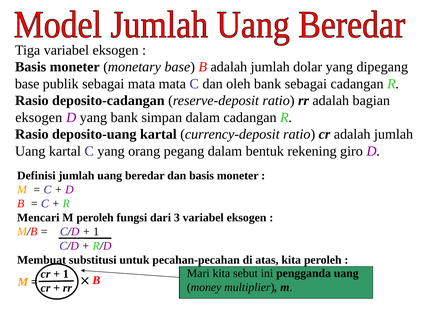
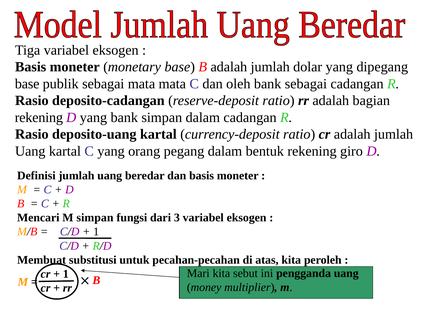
eksogen at (39, 118): eksogen -> rekening
M peroleh: peroleh -> simpan
